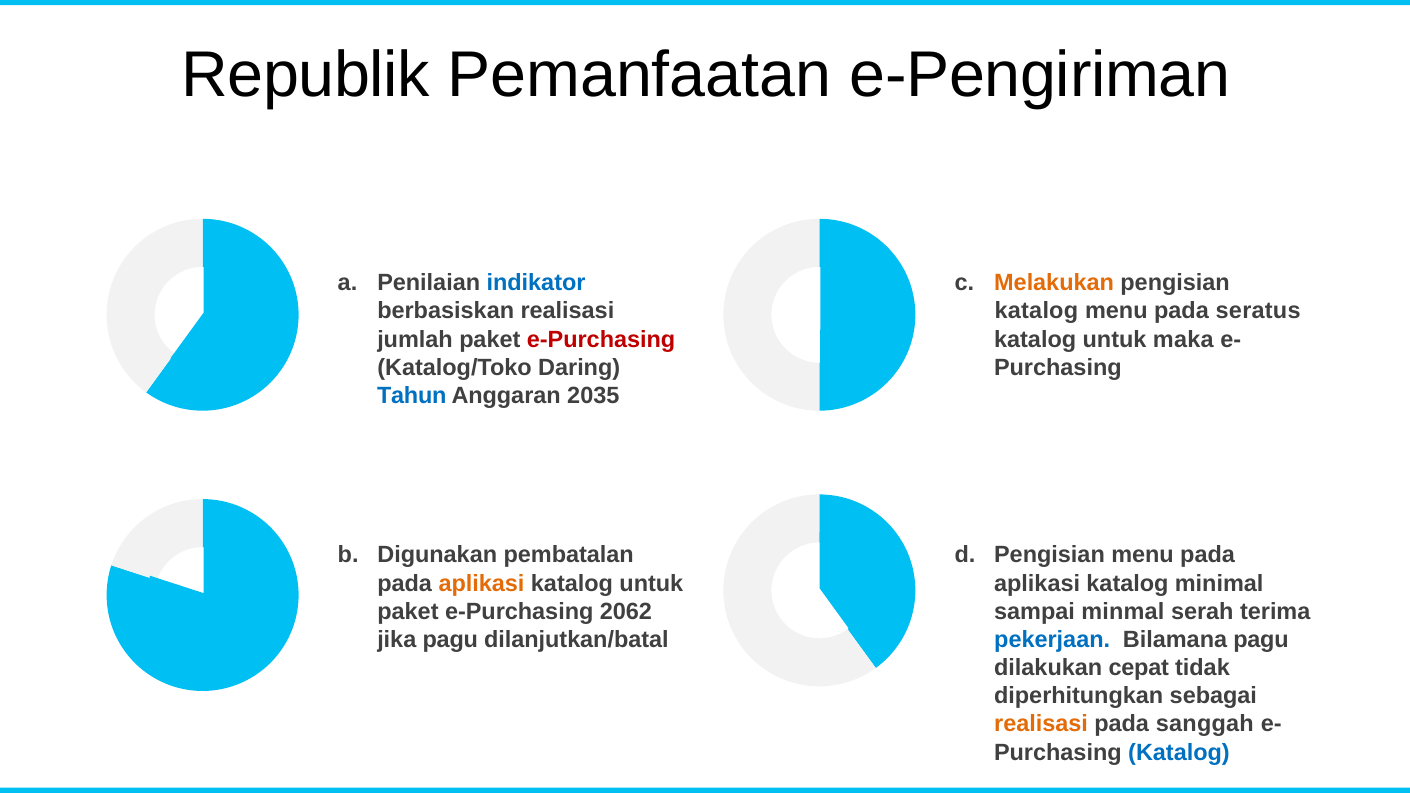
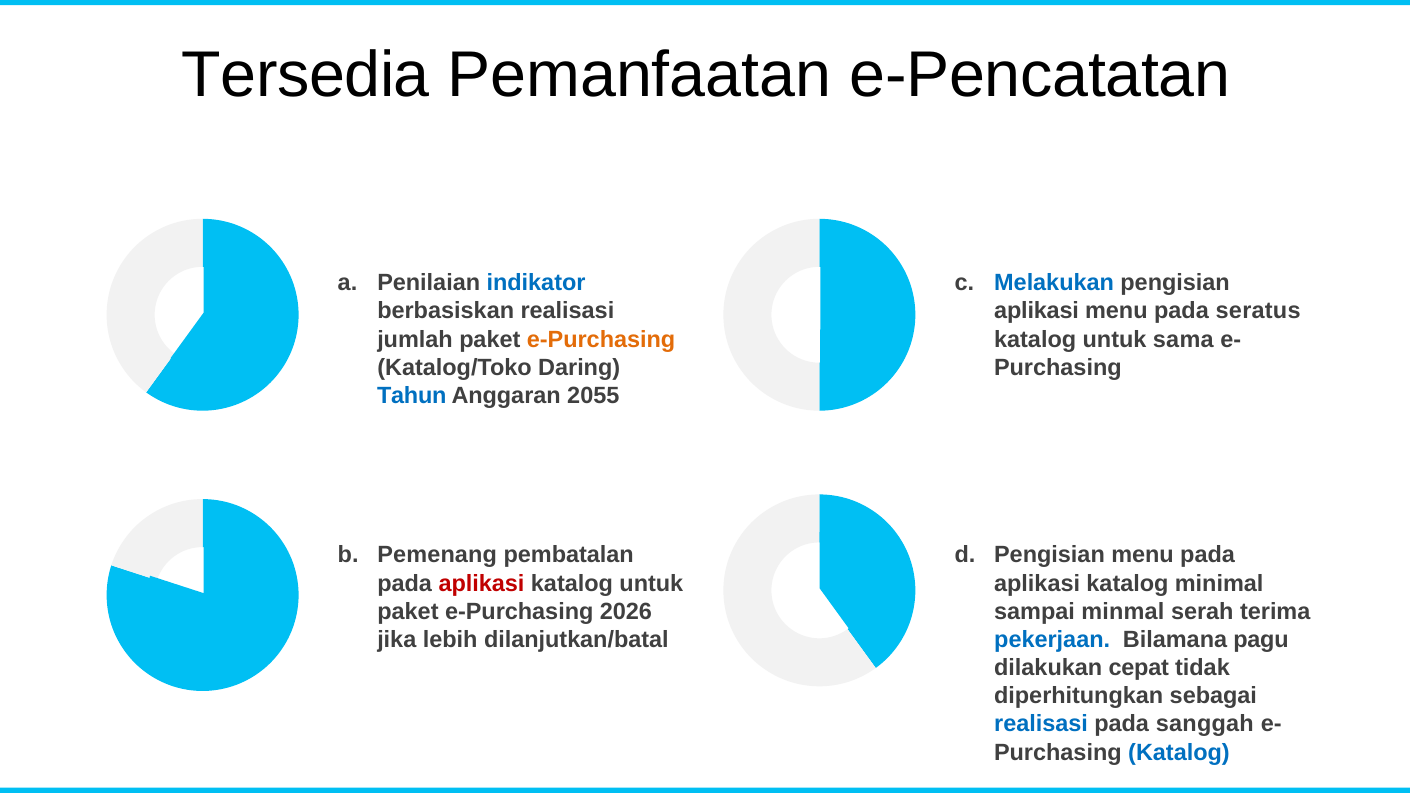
Republik: Republik -> Tersedia
e-Pengiriman: e-Pengiriman -> e-Pencatatan
Melakukan colour: orange -> blue
katalog at (1036, 311): katalog -> aplikasi
e-Purchasing at (601, 339) colour: red -> orange
maka: maka -> sama
2035: 2035 -> 2055
Digunakan: Digunakan -> Pemenang
aplikasi at (481, 583) colour: orange -> red
2062: 2062 -> 2026
jika pagu: pagu -> lebih
realisasi at (1041, 724) colour: orange -> blue
